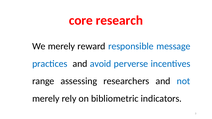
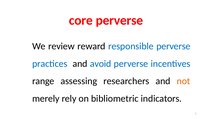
core research: research -> perverse
We merely: merely -> review
responsible message: message -> perverse
not colour: blue -> orange
